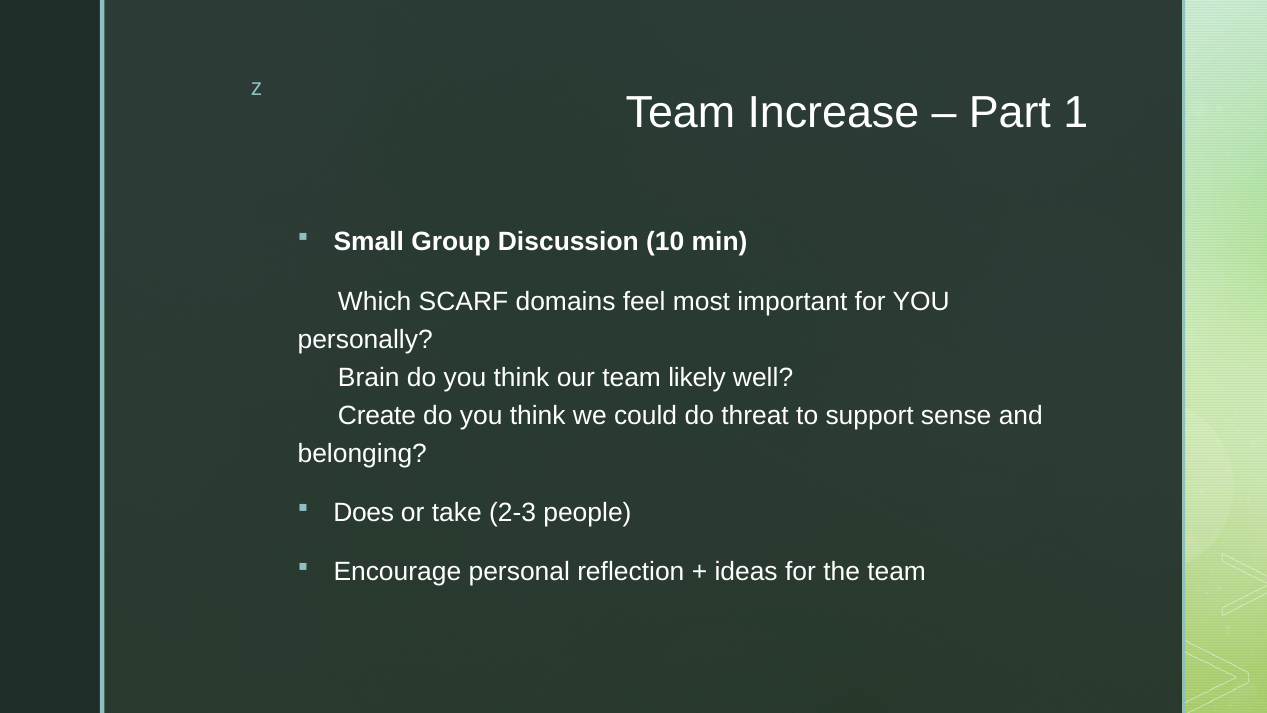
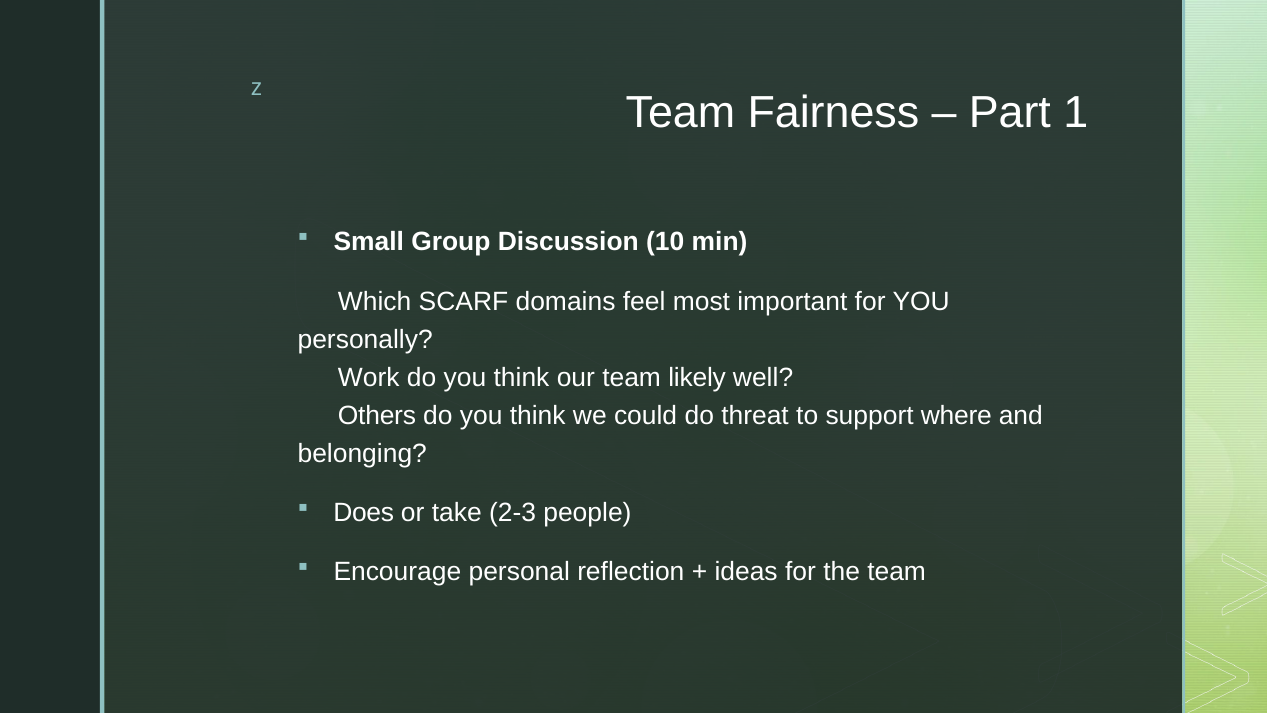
Increase: Increase -> Fairness
Brain: Brain -> Work
Create: Create -> Others
sense: sense -> where
